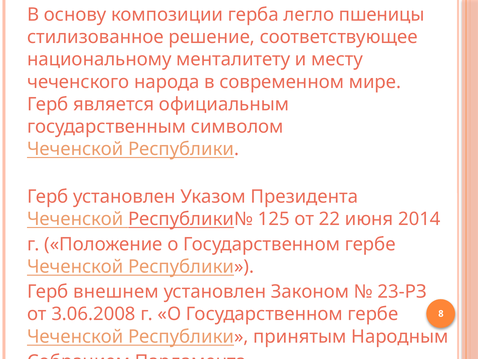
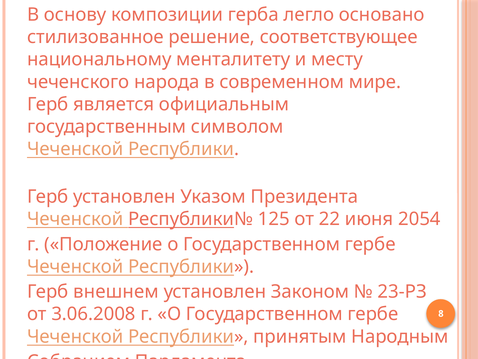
пшеницы: пшеницы -> основано
2014: 2014 -> 2054
